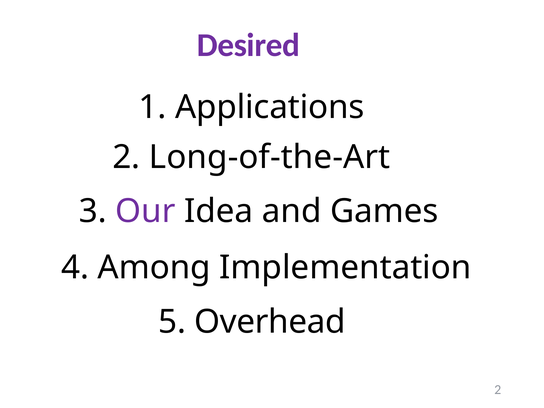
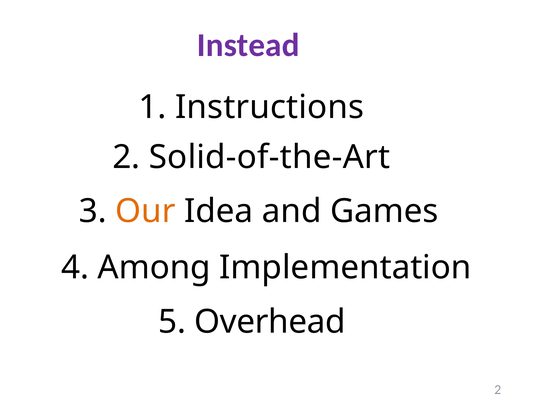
Desired: Desired -> Instead
Applications: Applications -> Instructions
Long-of-the-Art: Long-of-the-Art -> Solid-of-the-Art
Our colour: purple -> orange
